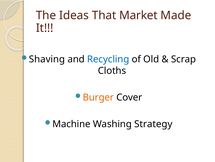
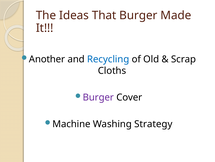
That Market: Market -> Burger
Shaving: Shaving -> Another
Burger at (98, 97) colour: orange -> purple
